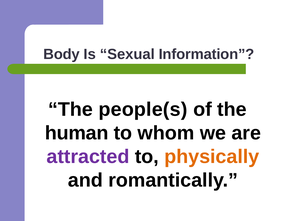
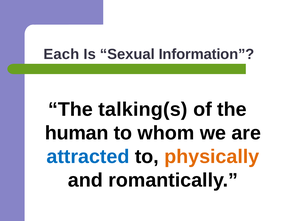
Body: Body -> Each
people(s: people(s -> talking(s
attracted colour: purple -> blue
